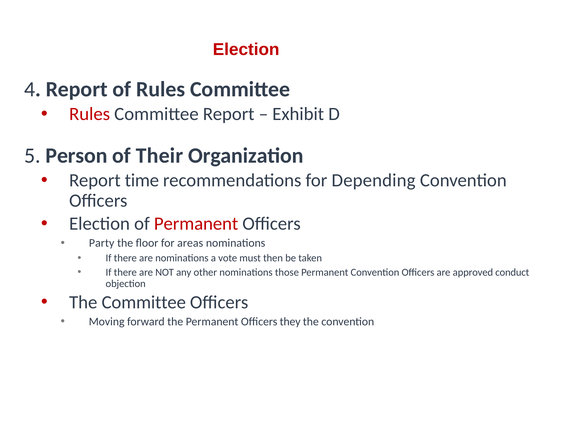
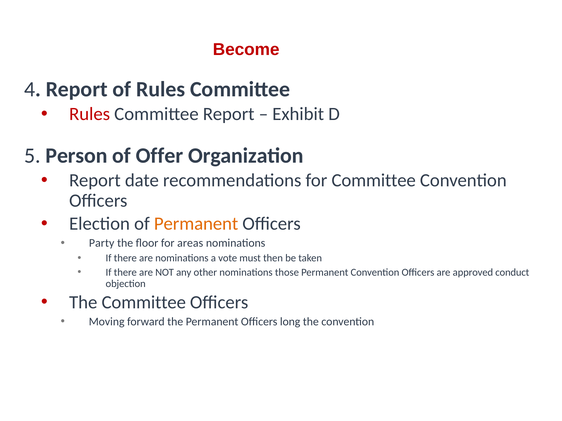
Election at (246, 49): Election -> Become
Their: Their -> Offer
time: time -> date
for Depending: Depending -> Committee
Permanent at (196, 224) colour: red -> orange
they: they -> long
